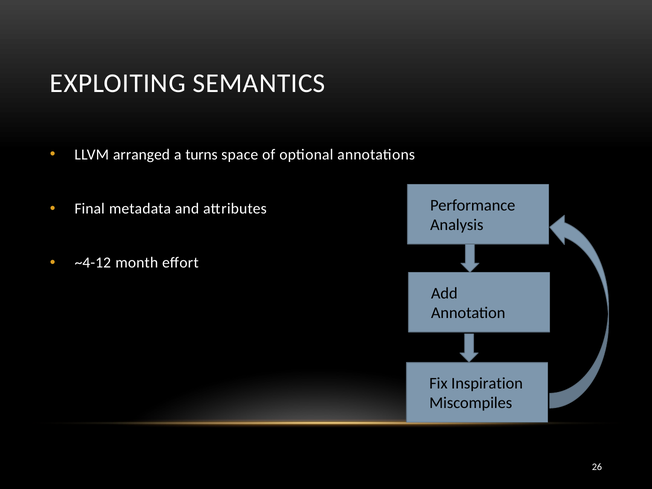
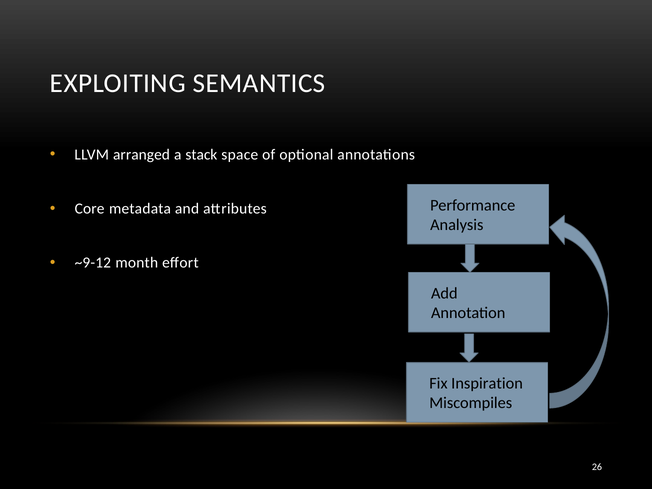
turns: turns -> stack
Final: Final -> Core
~4-12: ~4-12 -> ~9-12
